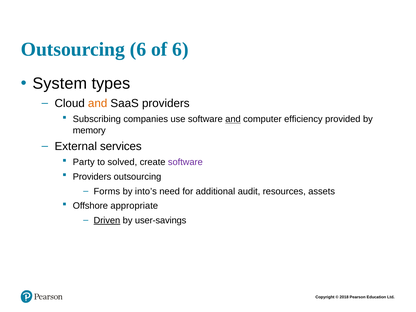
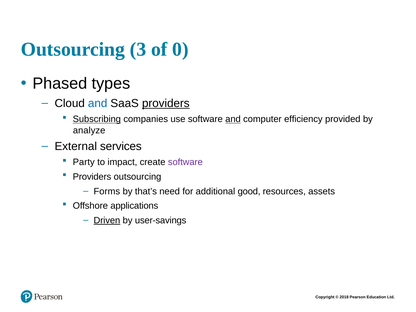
Outsourcing 6: 6 -> 3
of 6: 6 -> 0
System: System -> Phased
and at (98, 103) colour: orange -> blue
providers at (166, 103) underline: none -> present
Subscribing underline: none -> present
memory: memory -> analyze
solved: solved -> impact
into’s: into’s -> that’s
audit: audit -> good
appropriate: appropriate -> applications
